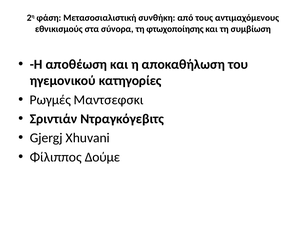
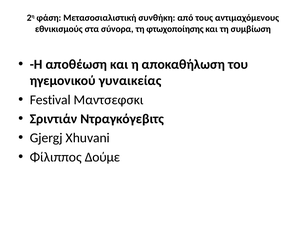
κατηγορίες: κατηγορίες -> γυναικείας
Ρωγμές: Ρωγμές -> Festival
